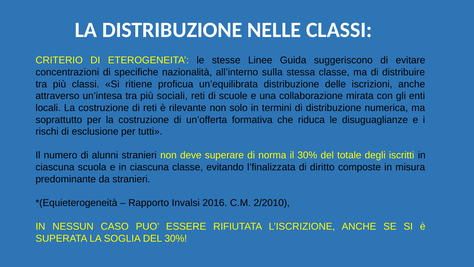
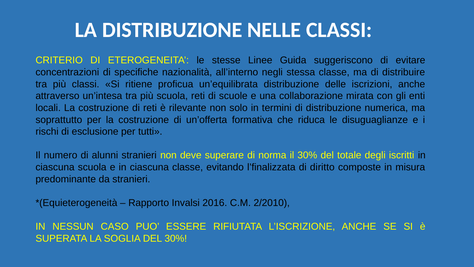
sulla: sulla -> negli
più sociali: sociali -> scuola
